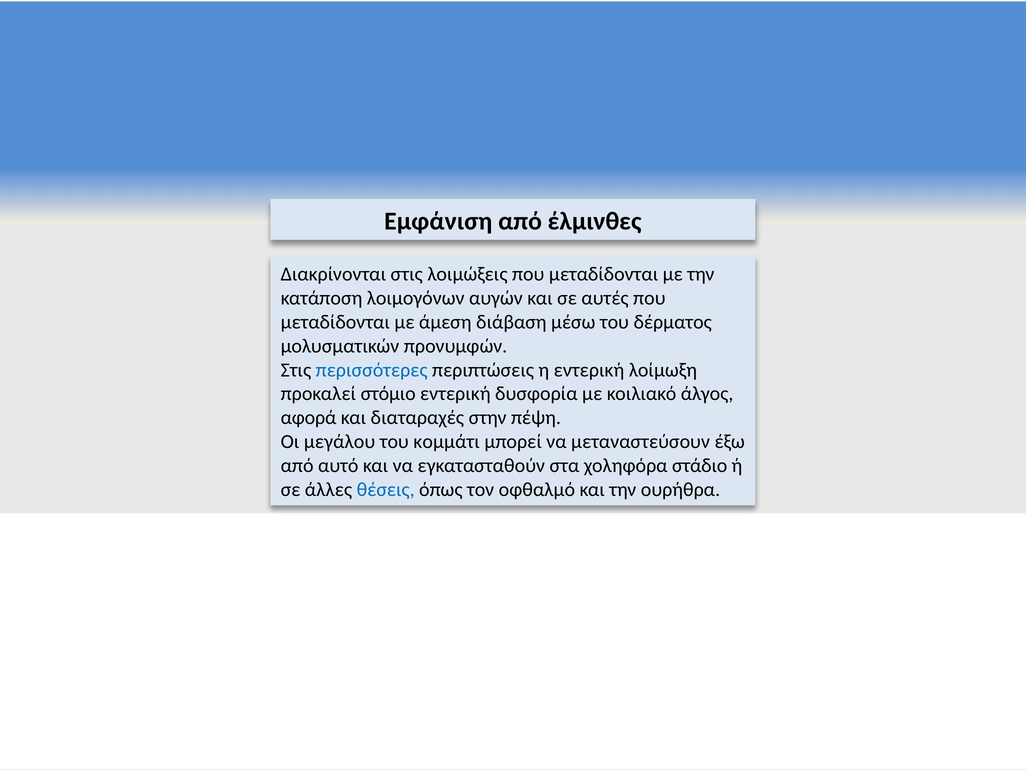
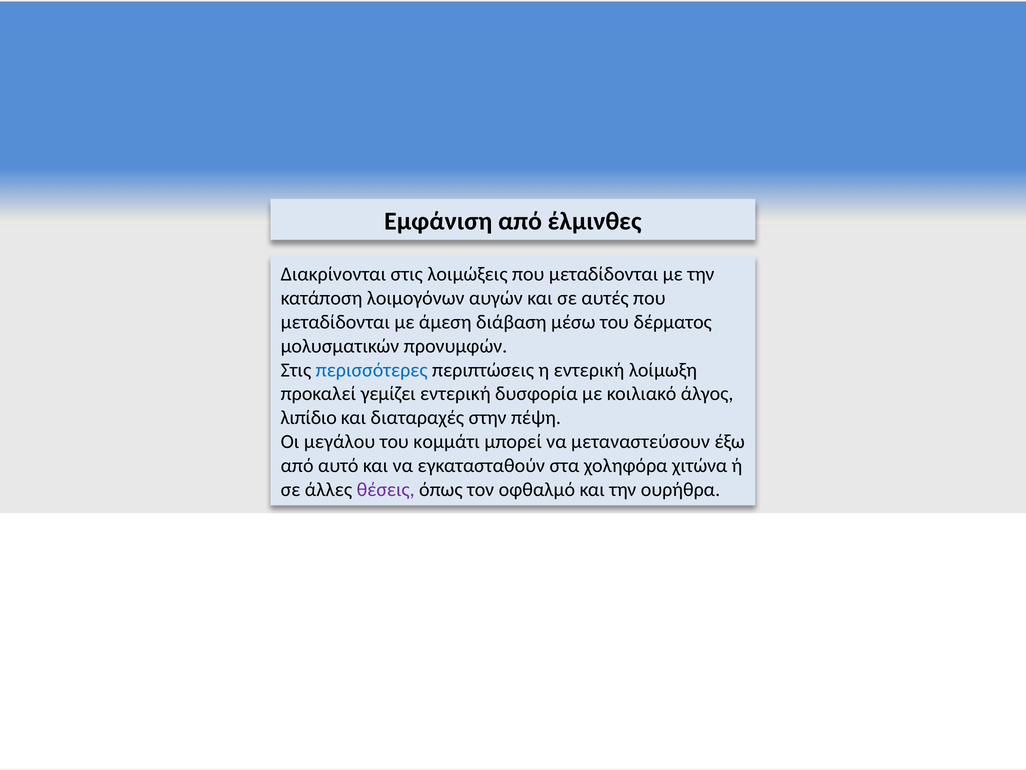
στόμιο: στόμιο -> γεμίζει
αφορά: αφορά -> λιπίδιο
στάδιο: στάδιο -> χιτώνα
θέσεις colour: blue -> purple
